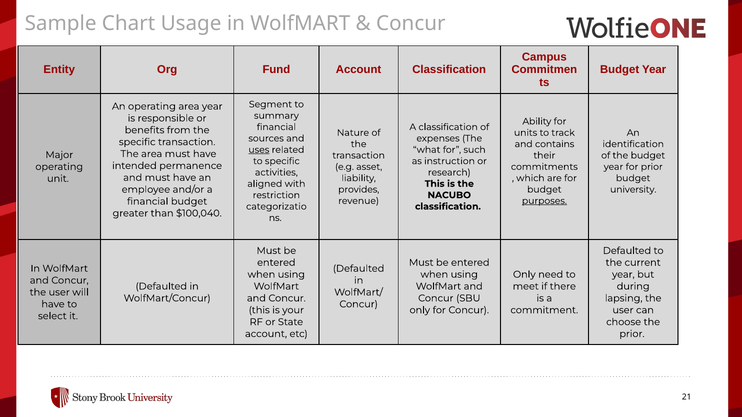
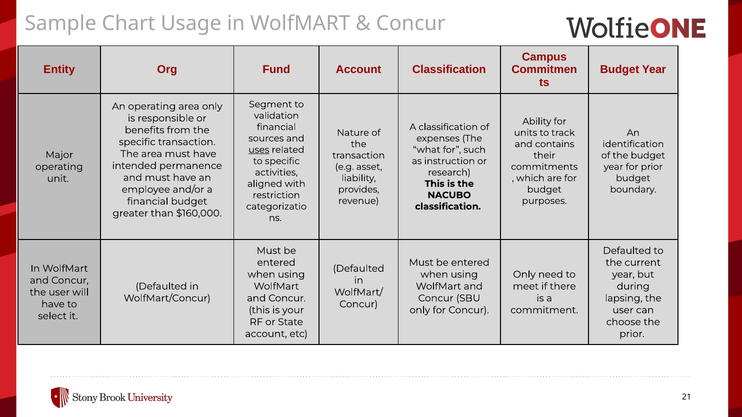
area year: year -> only
summary: summary -> validation
university: university -> boundary
purposes underline: present -> none
$100,040: $100,040 -> $160,000
